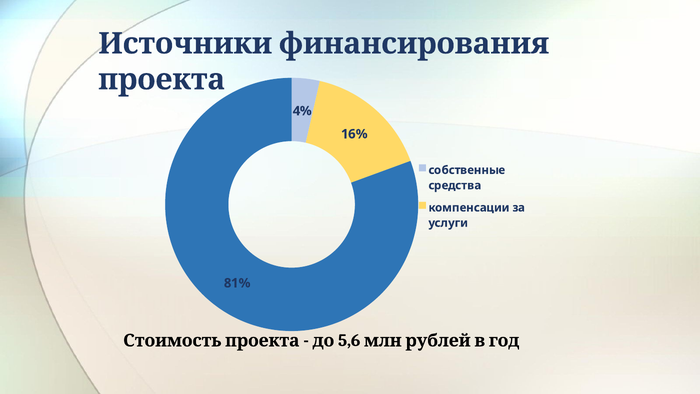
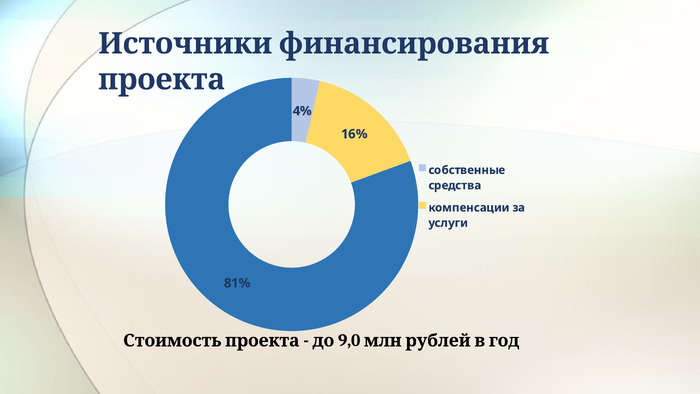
5,6: 5,6 -> 9,0
